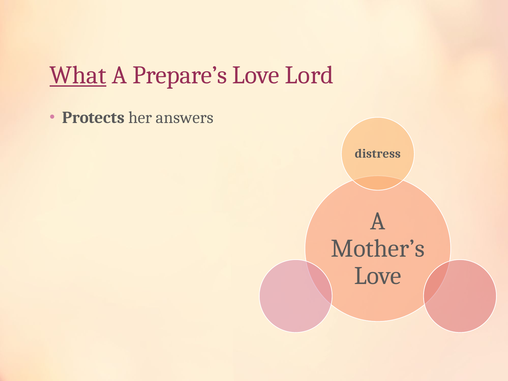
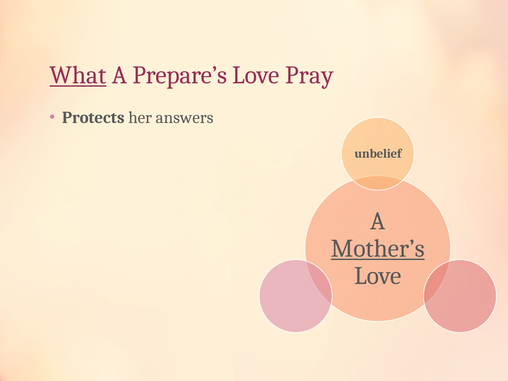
Lord: Lord -> Pray
distress: distress -> unbelief
Mother’s underline: none -> present
